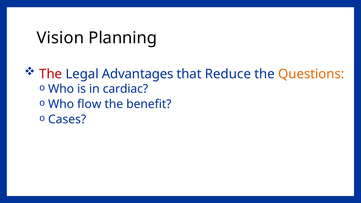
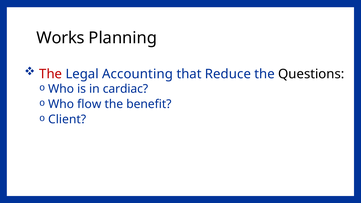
Vision: Vision -> Works
Advantages: Advantages -> Accounting
Questions colour: orange -> black
Cases: Cases -> Client
